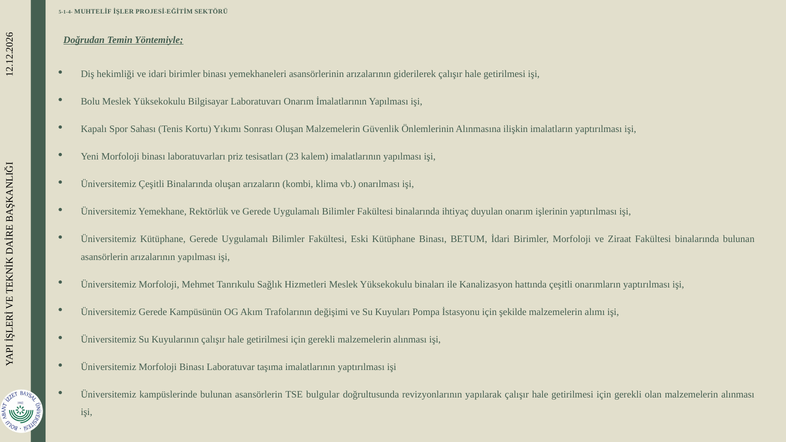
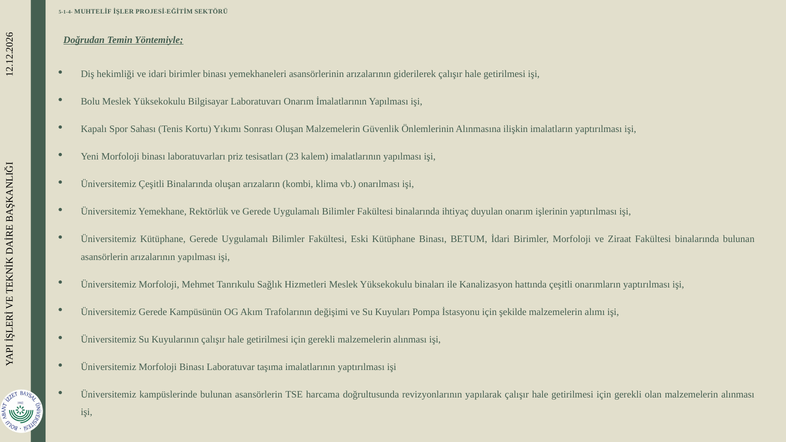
bulgular: bulgular -> harcama
